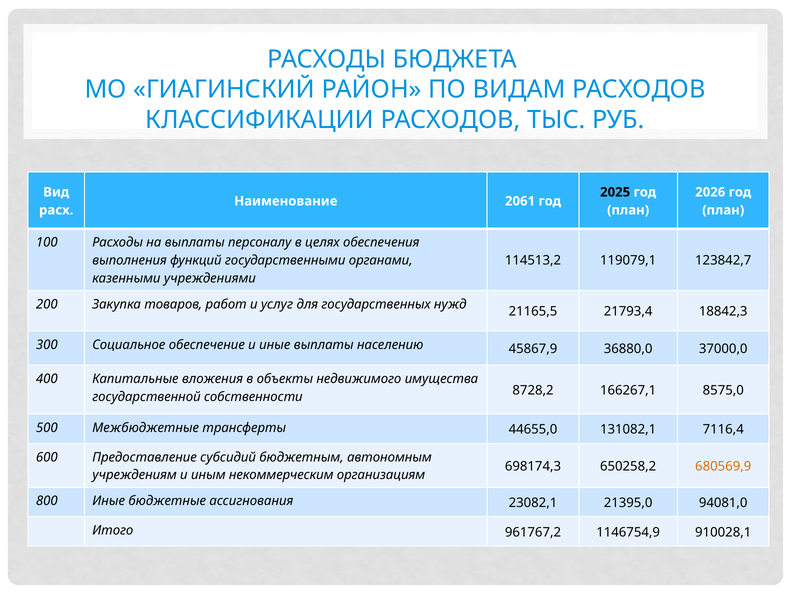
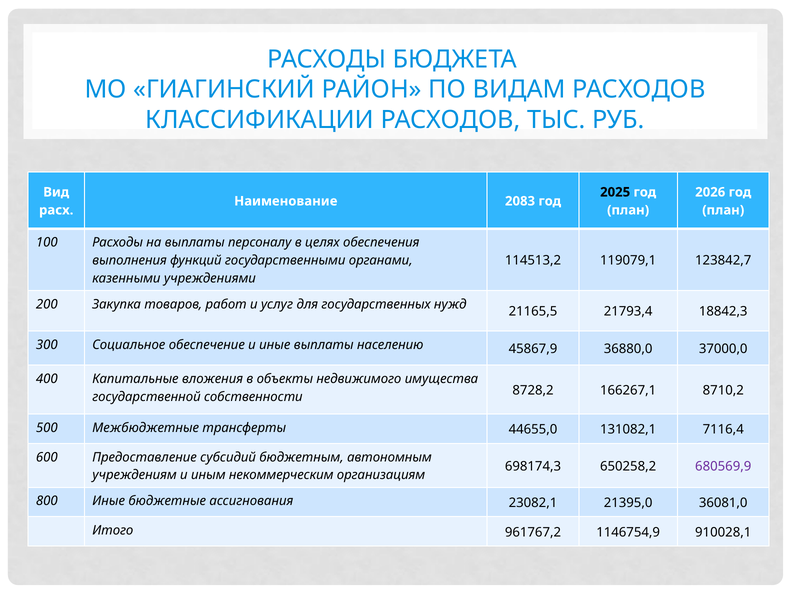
2061: 2061 -> 2083
8575,0: 8575,0 -> 8710,2
680569,9 colour: orange -> purple
94081,0: 94081,0 -> 36081,0
